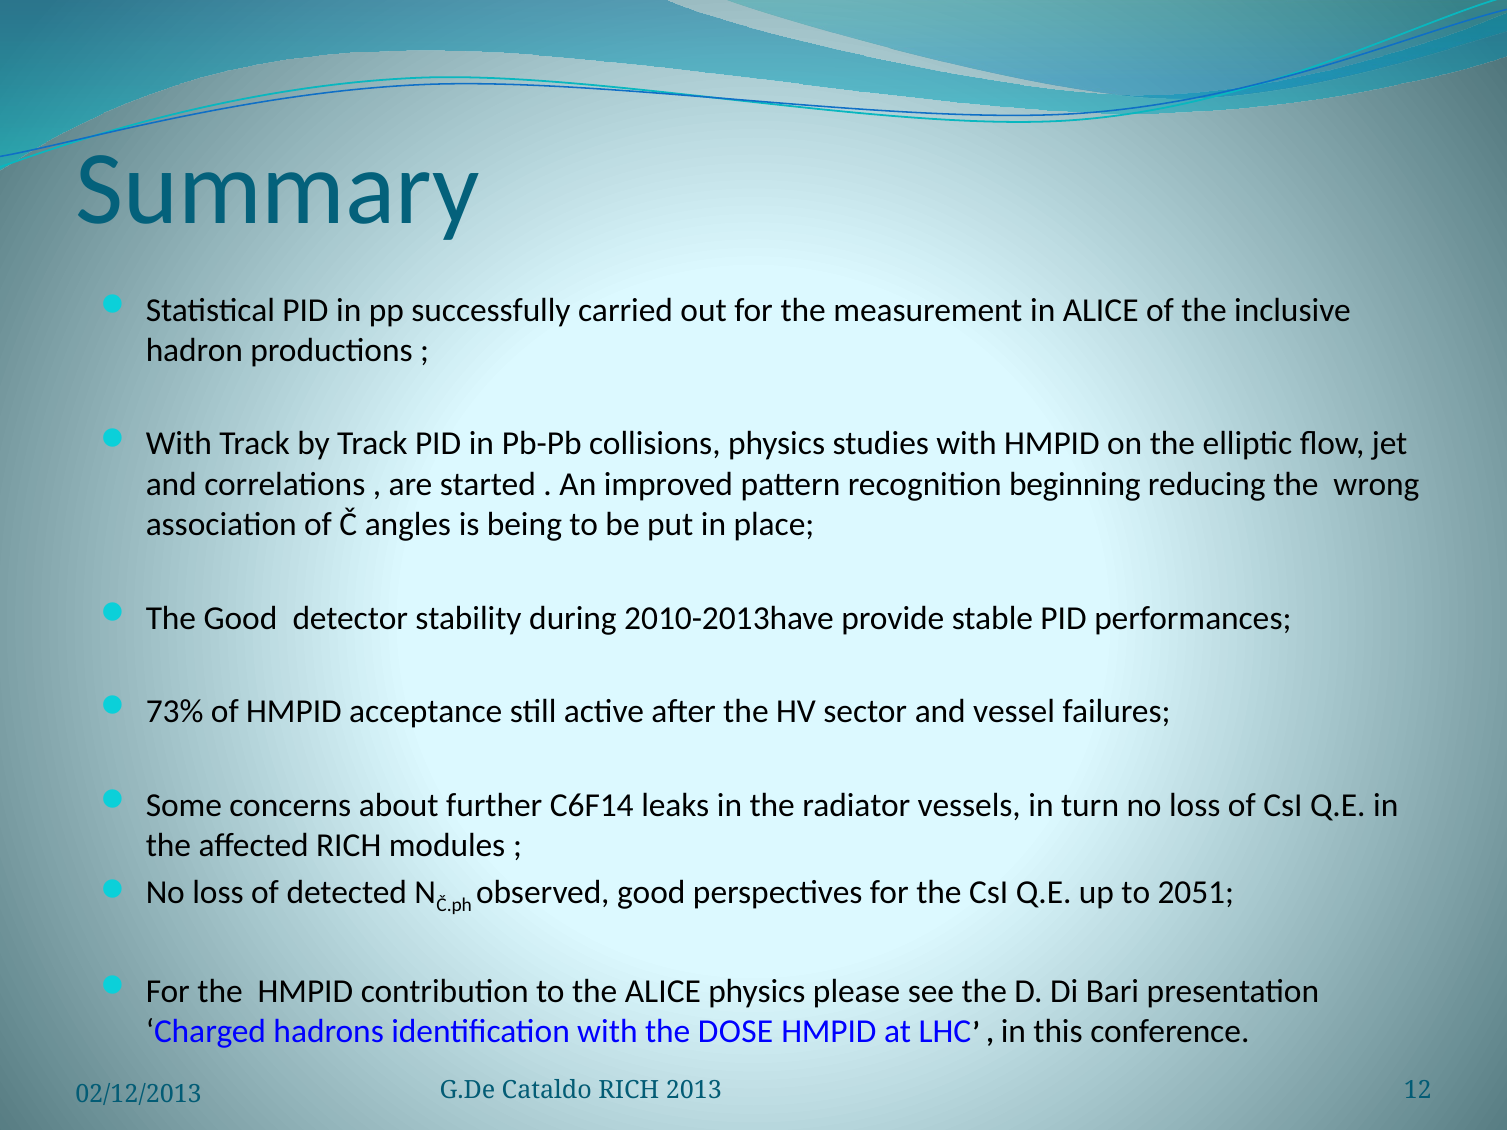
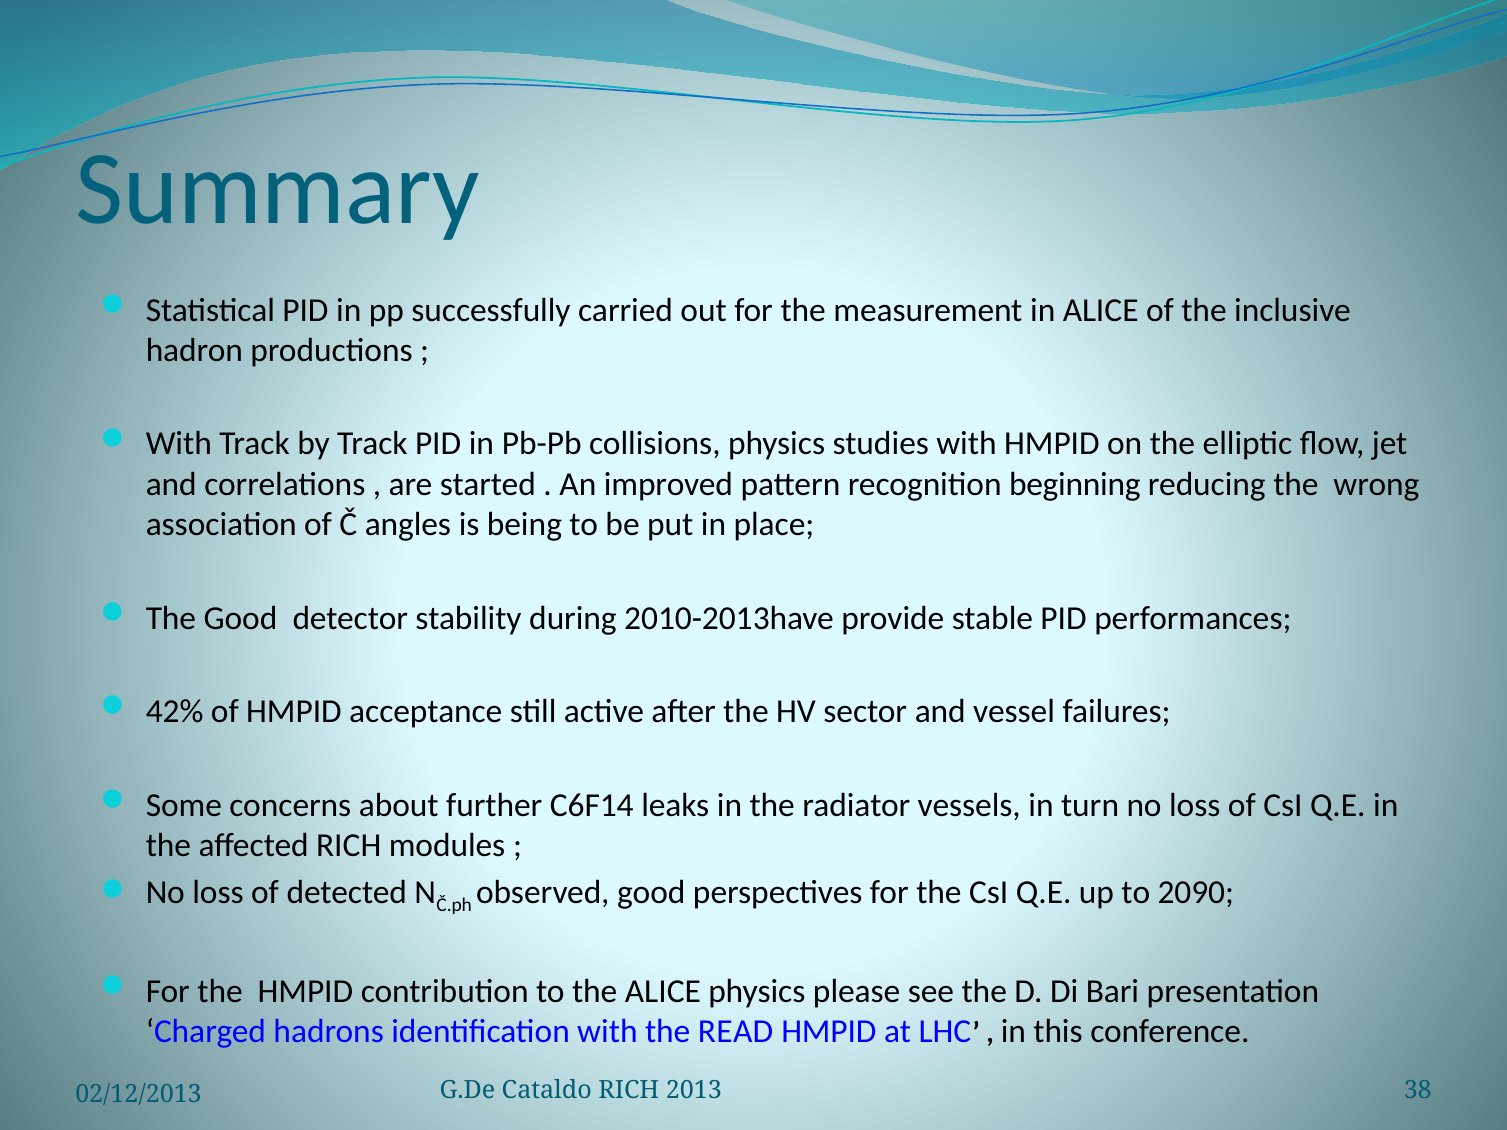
73%: 73% -> 42%
2051: 2051 -> 2090
DOSE: DOSE -> READ
12: 12 -> 38
